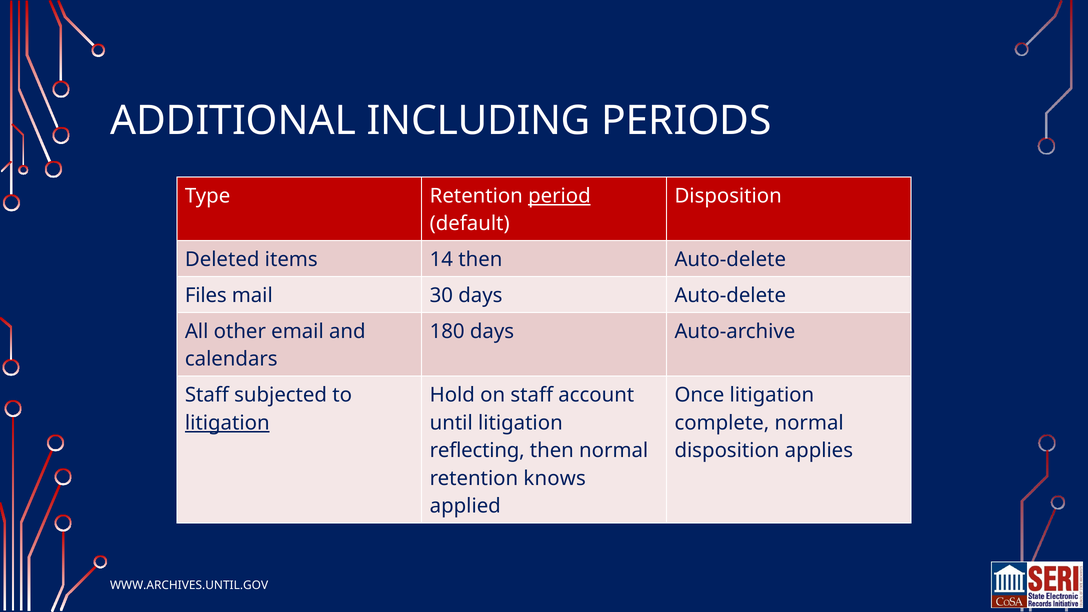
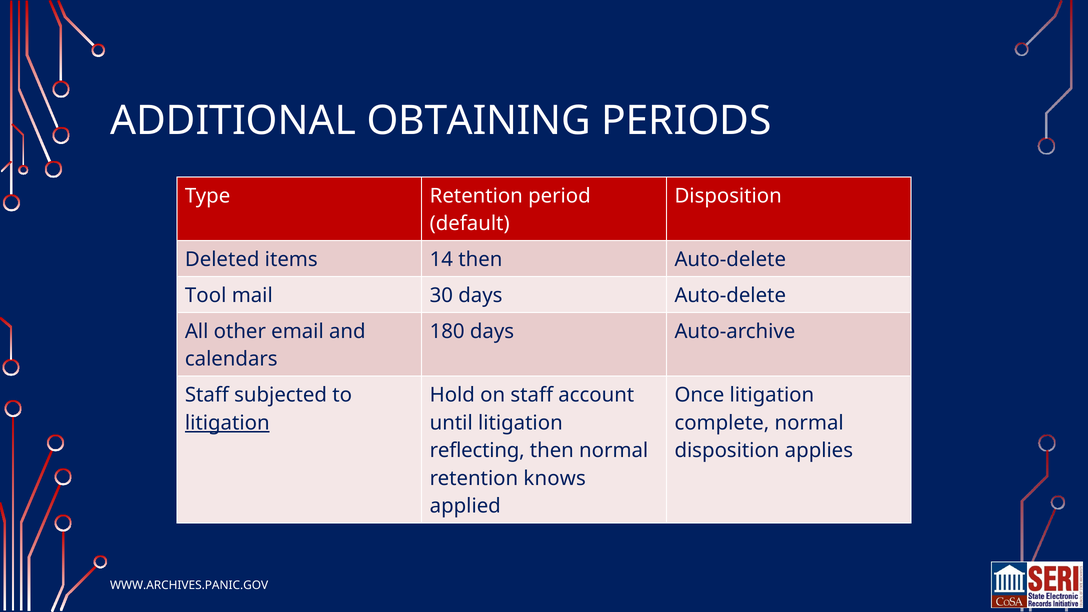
INCLUDING: INCLUDING -> OBTAINING
period underline: present -> none
Files: Files -> Tool
WWW.ARCHIVES.UNTIL.GOV: WWW.ARCHIVES.UNTIL.GOV -> WWW.ARCHIVES.PANIC.GOV
